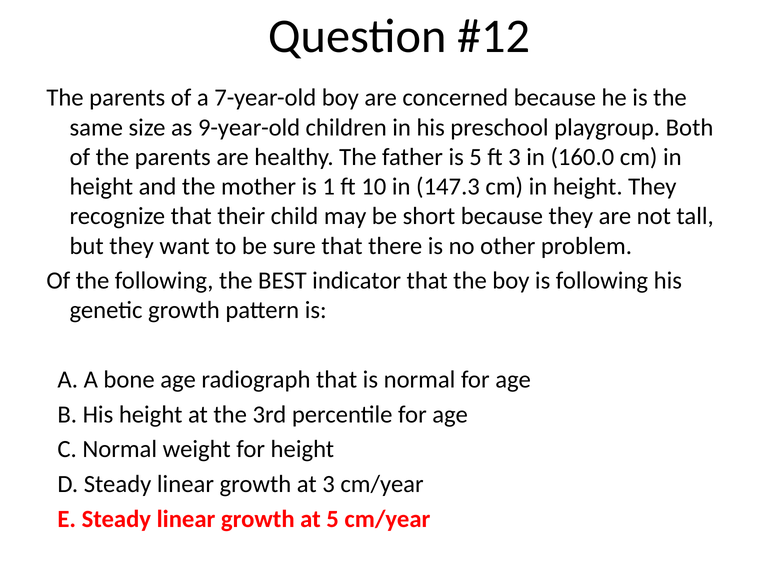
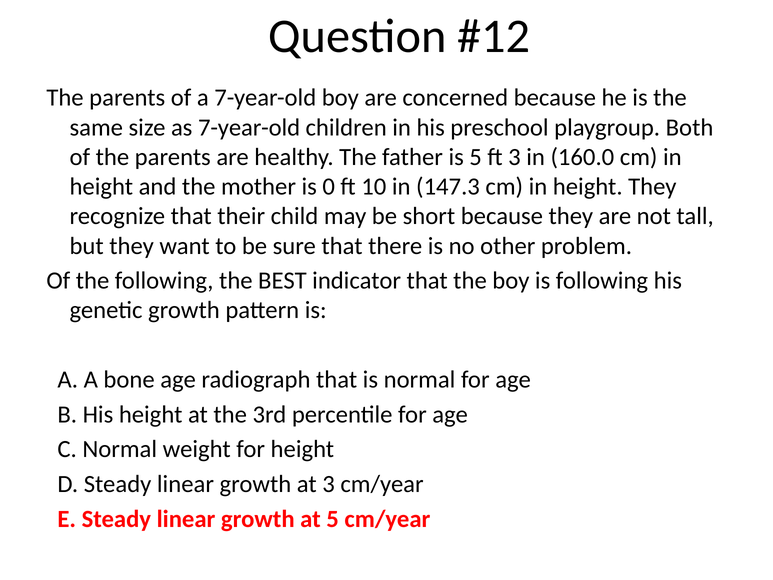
as 9-year-old: 9-year-old -> 7-year-old
1: 1 -> 0
